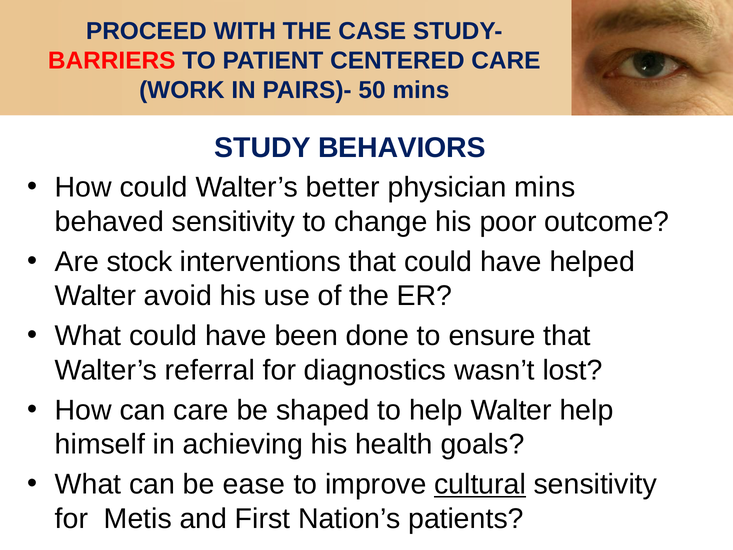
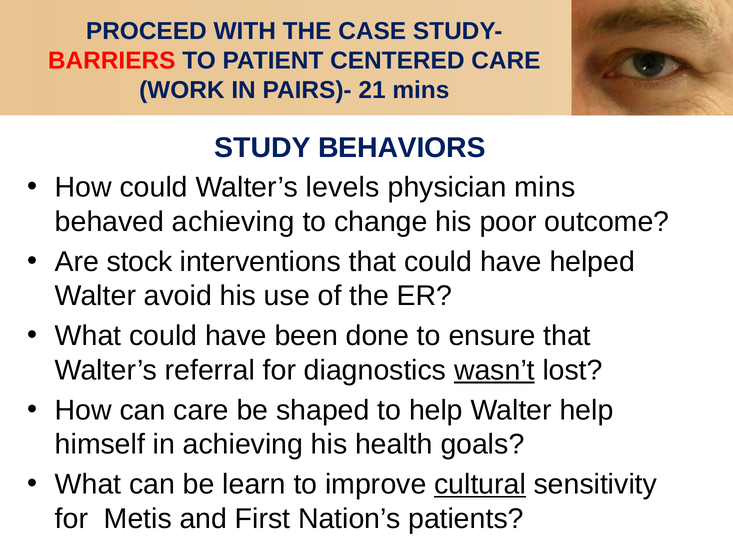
50: 50 -> 21
better: better -> levels
behaved sensitivity: sensitivity -> achieving
wasn’t underline: none -> present
ease: ease -> learn
